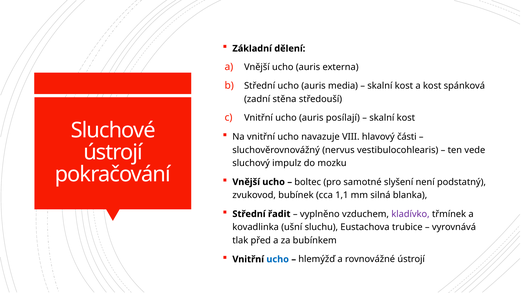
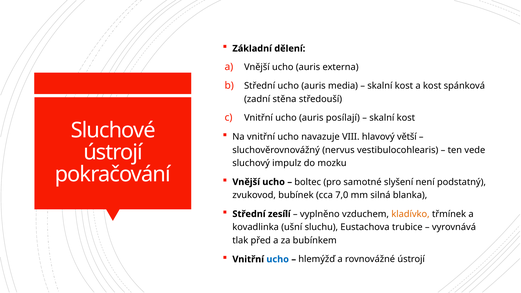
části: části -> větší
1,1: 1,1 -> 7,0
řadit: řadit -> zesílí
kladívko colour: purple -> orange
